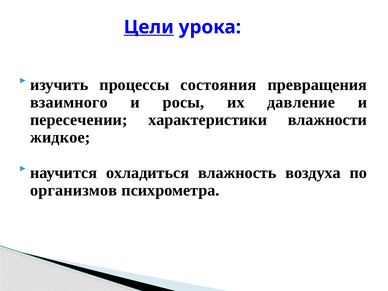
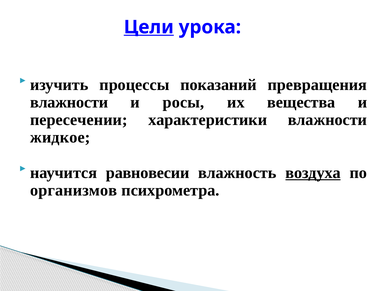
состояния: состояния -> показаний
взаимного at (69, 102): взаимного -> влажности
давление: давление -> вещества
охладиться: охладиться -> равновесии
воздуха underline: none -> present
